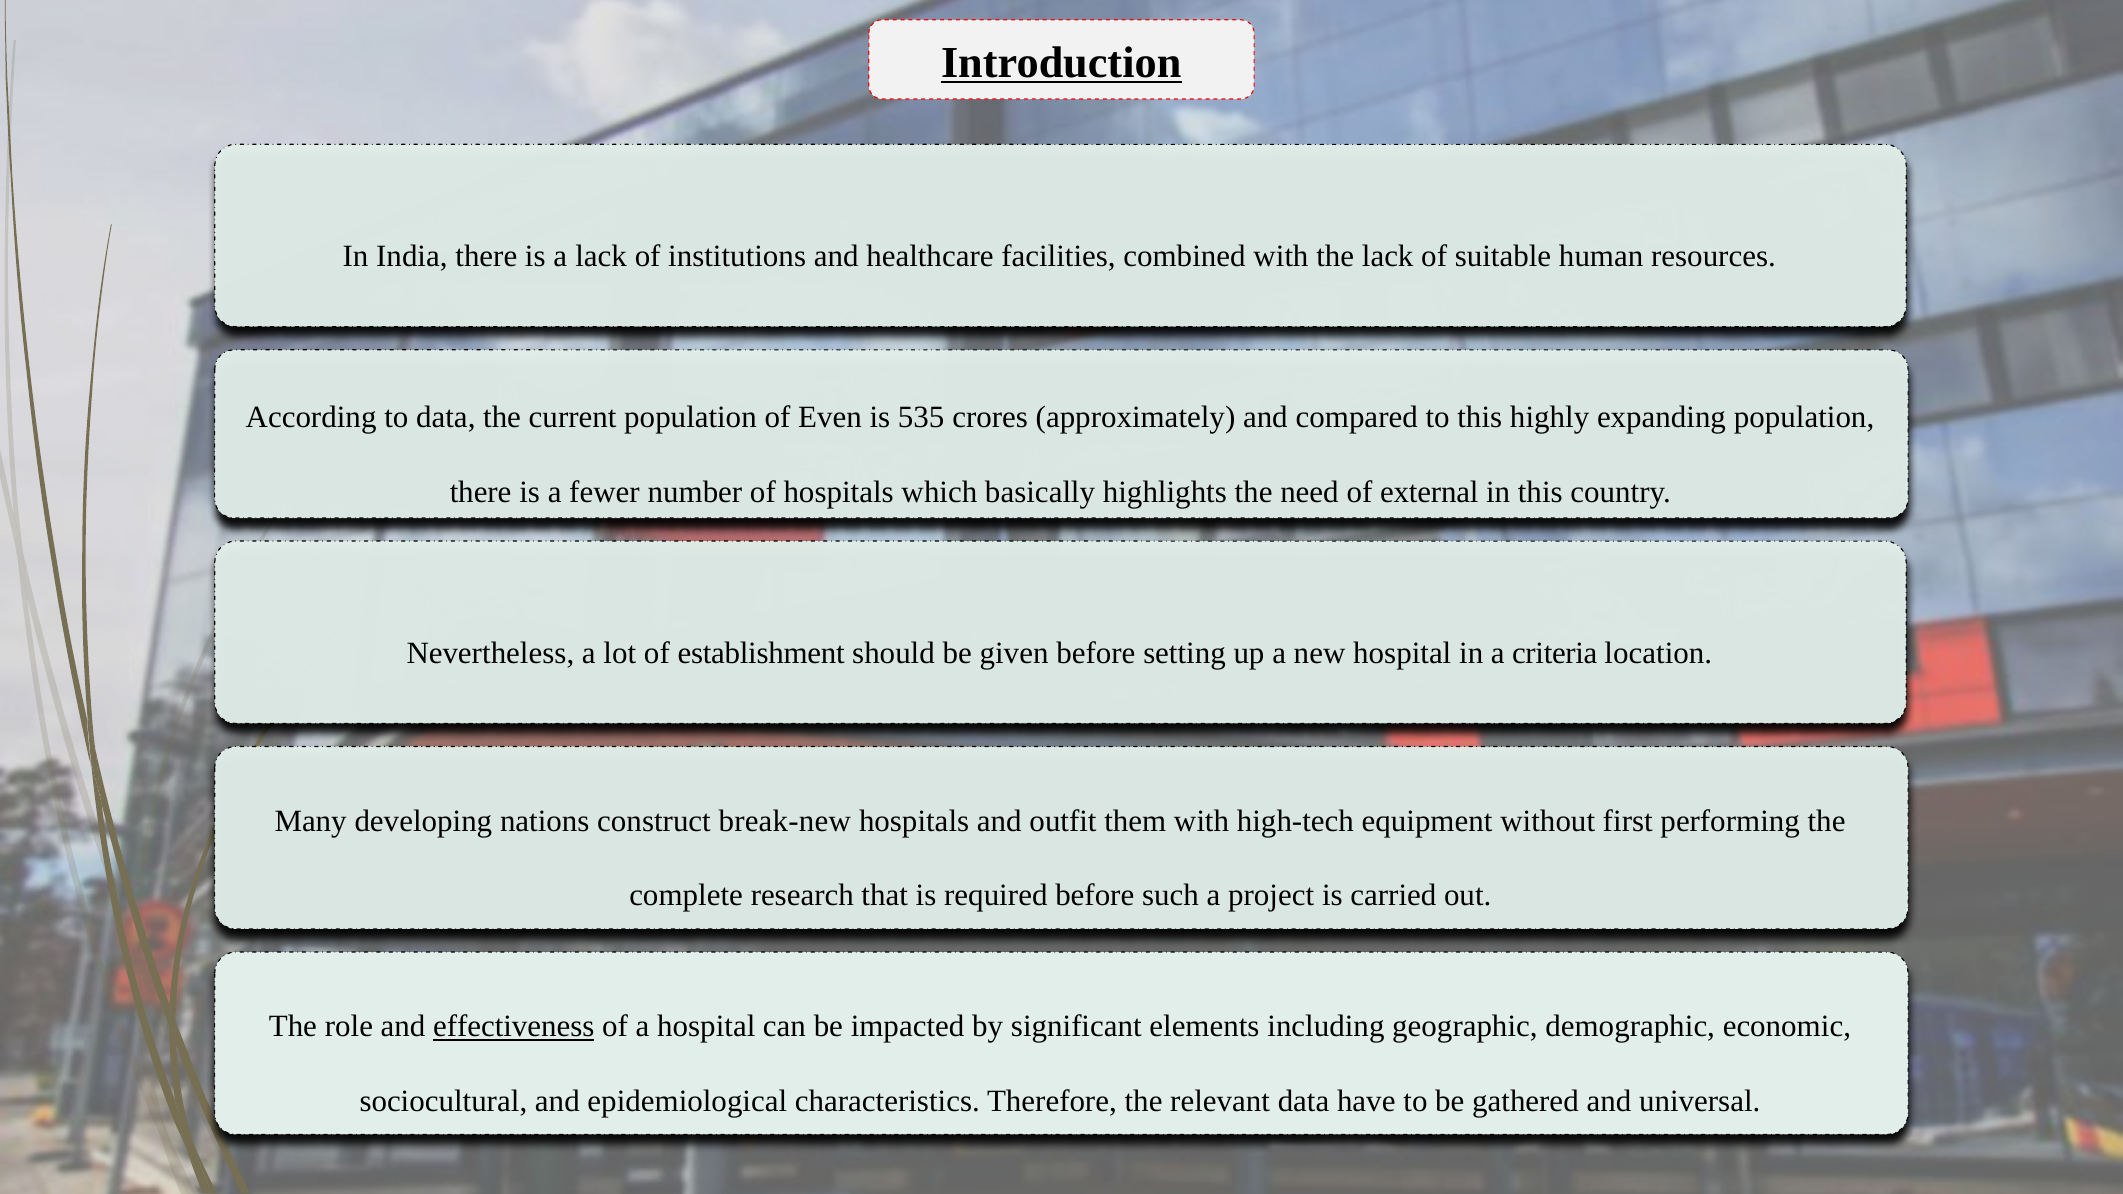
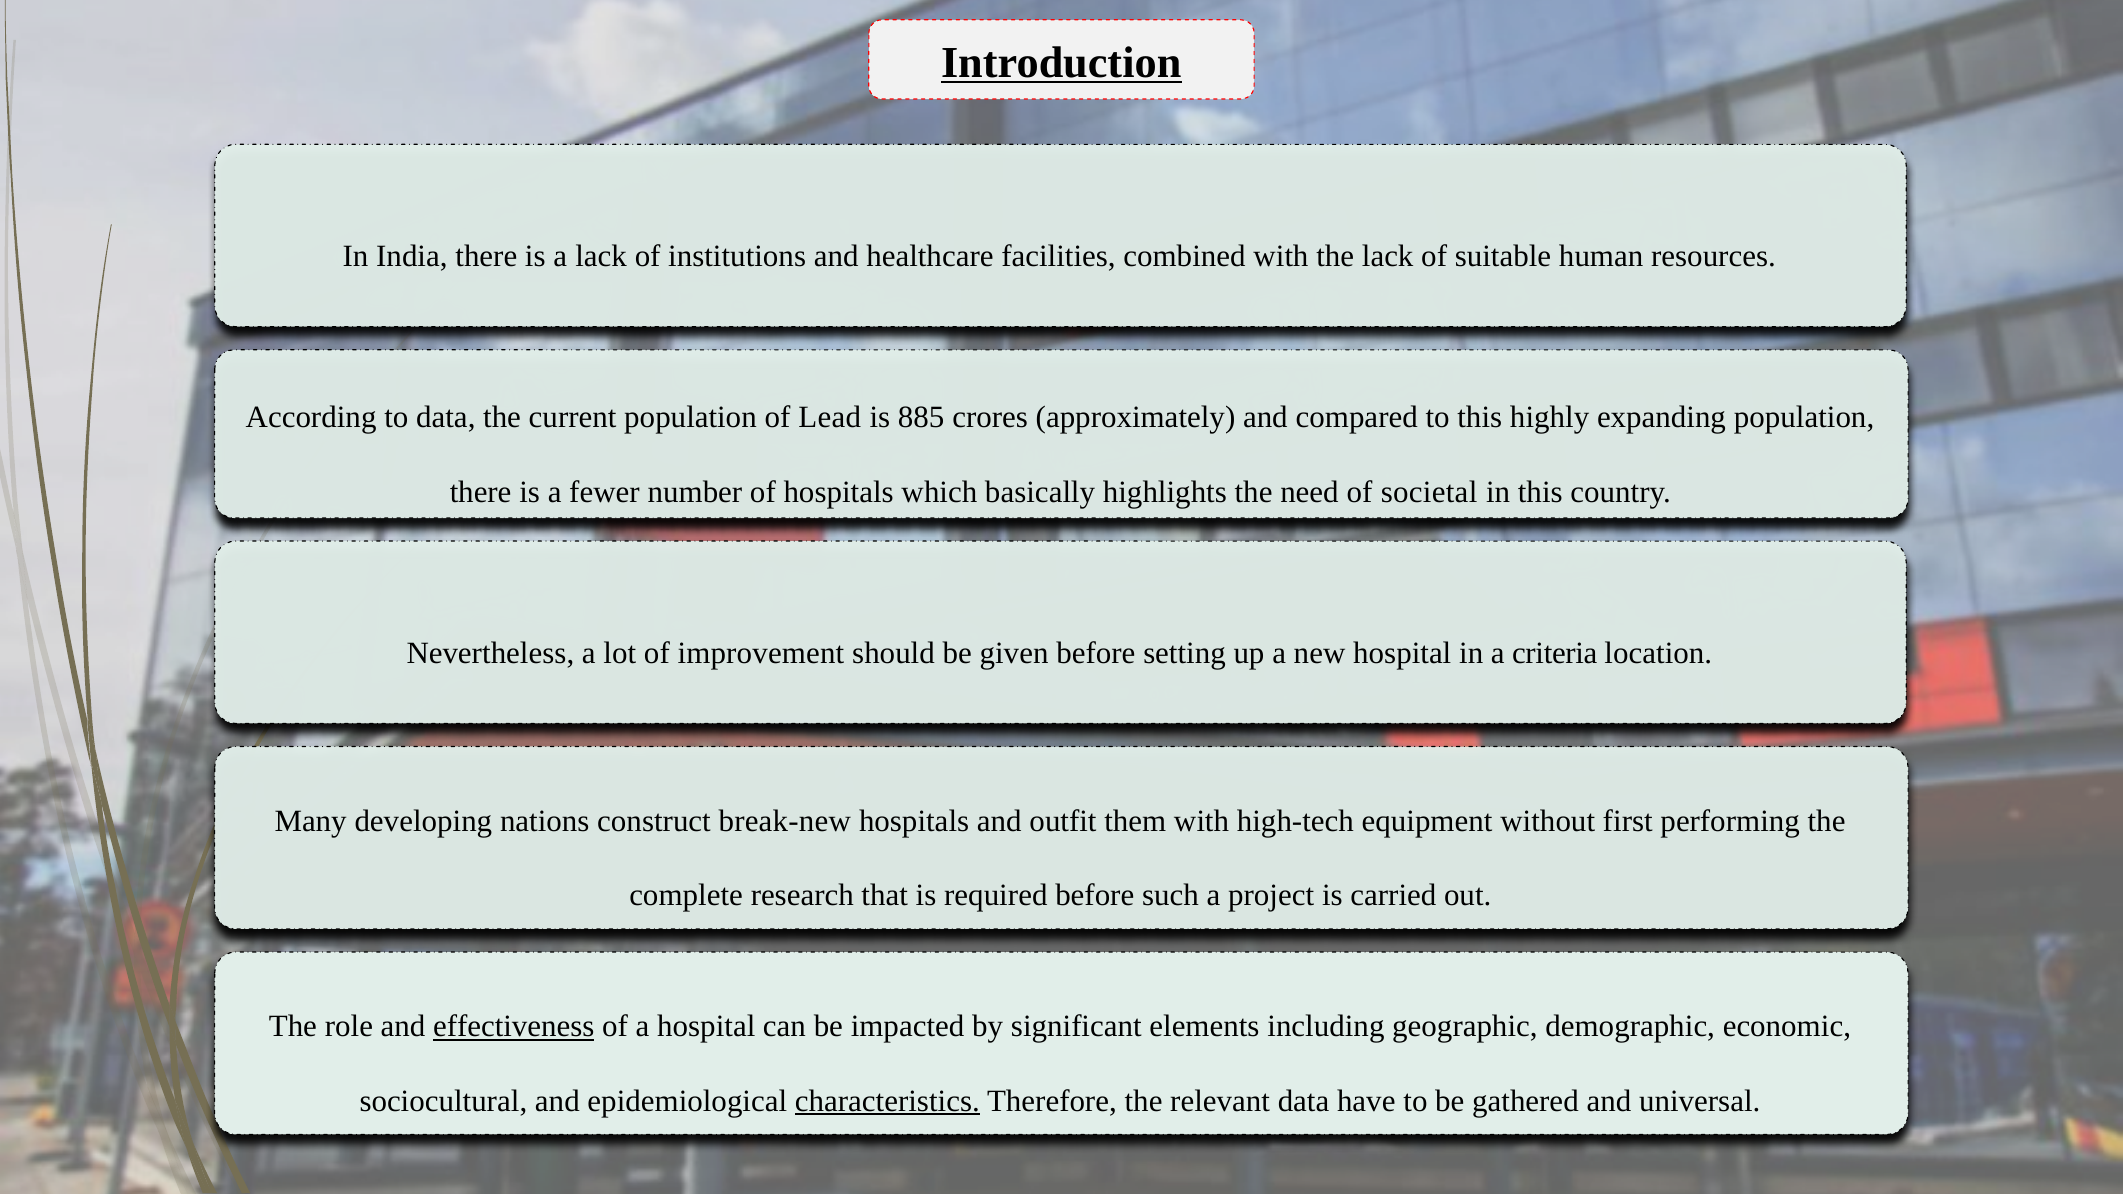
Even: Even -> Lead
535: 535 -> 885
external: external -> societal
establishment: establishment -> improvement
characteristics underline: none -> present
